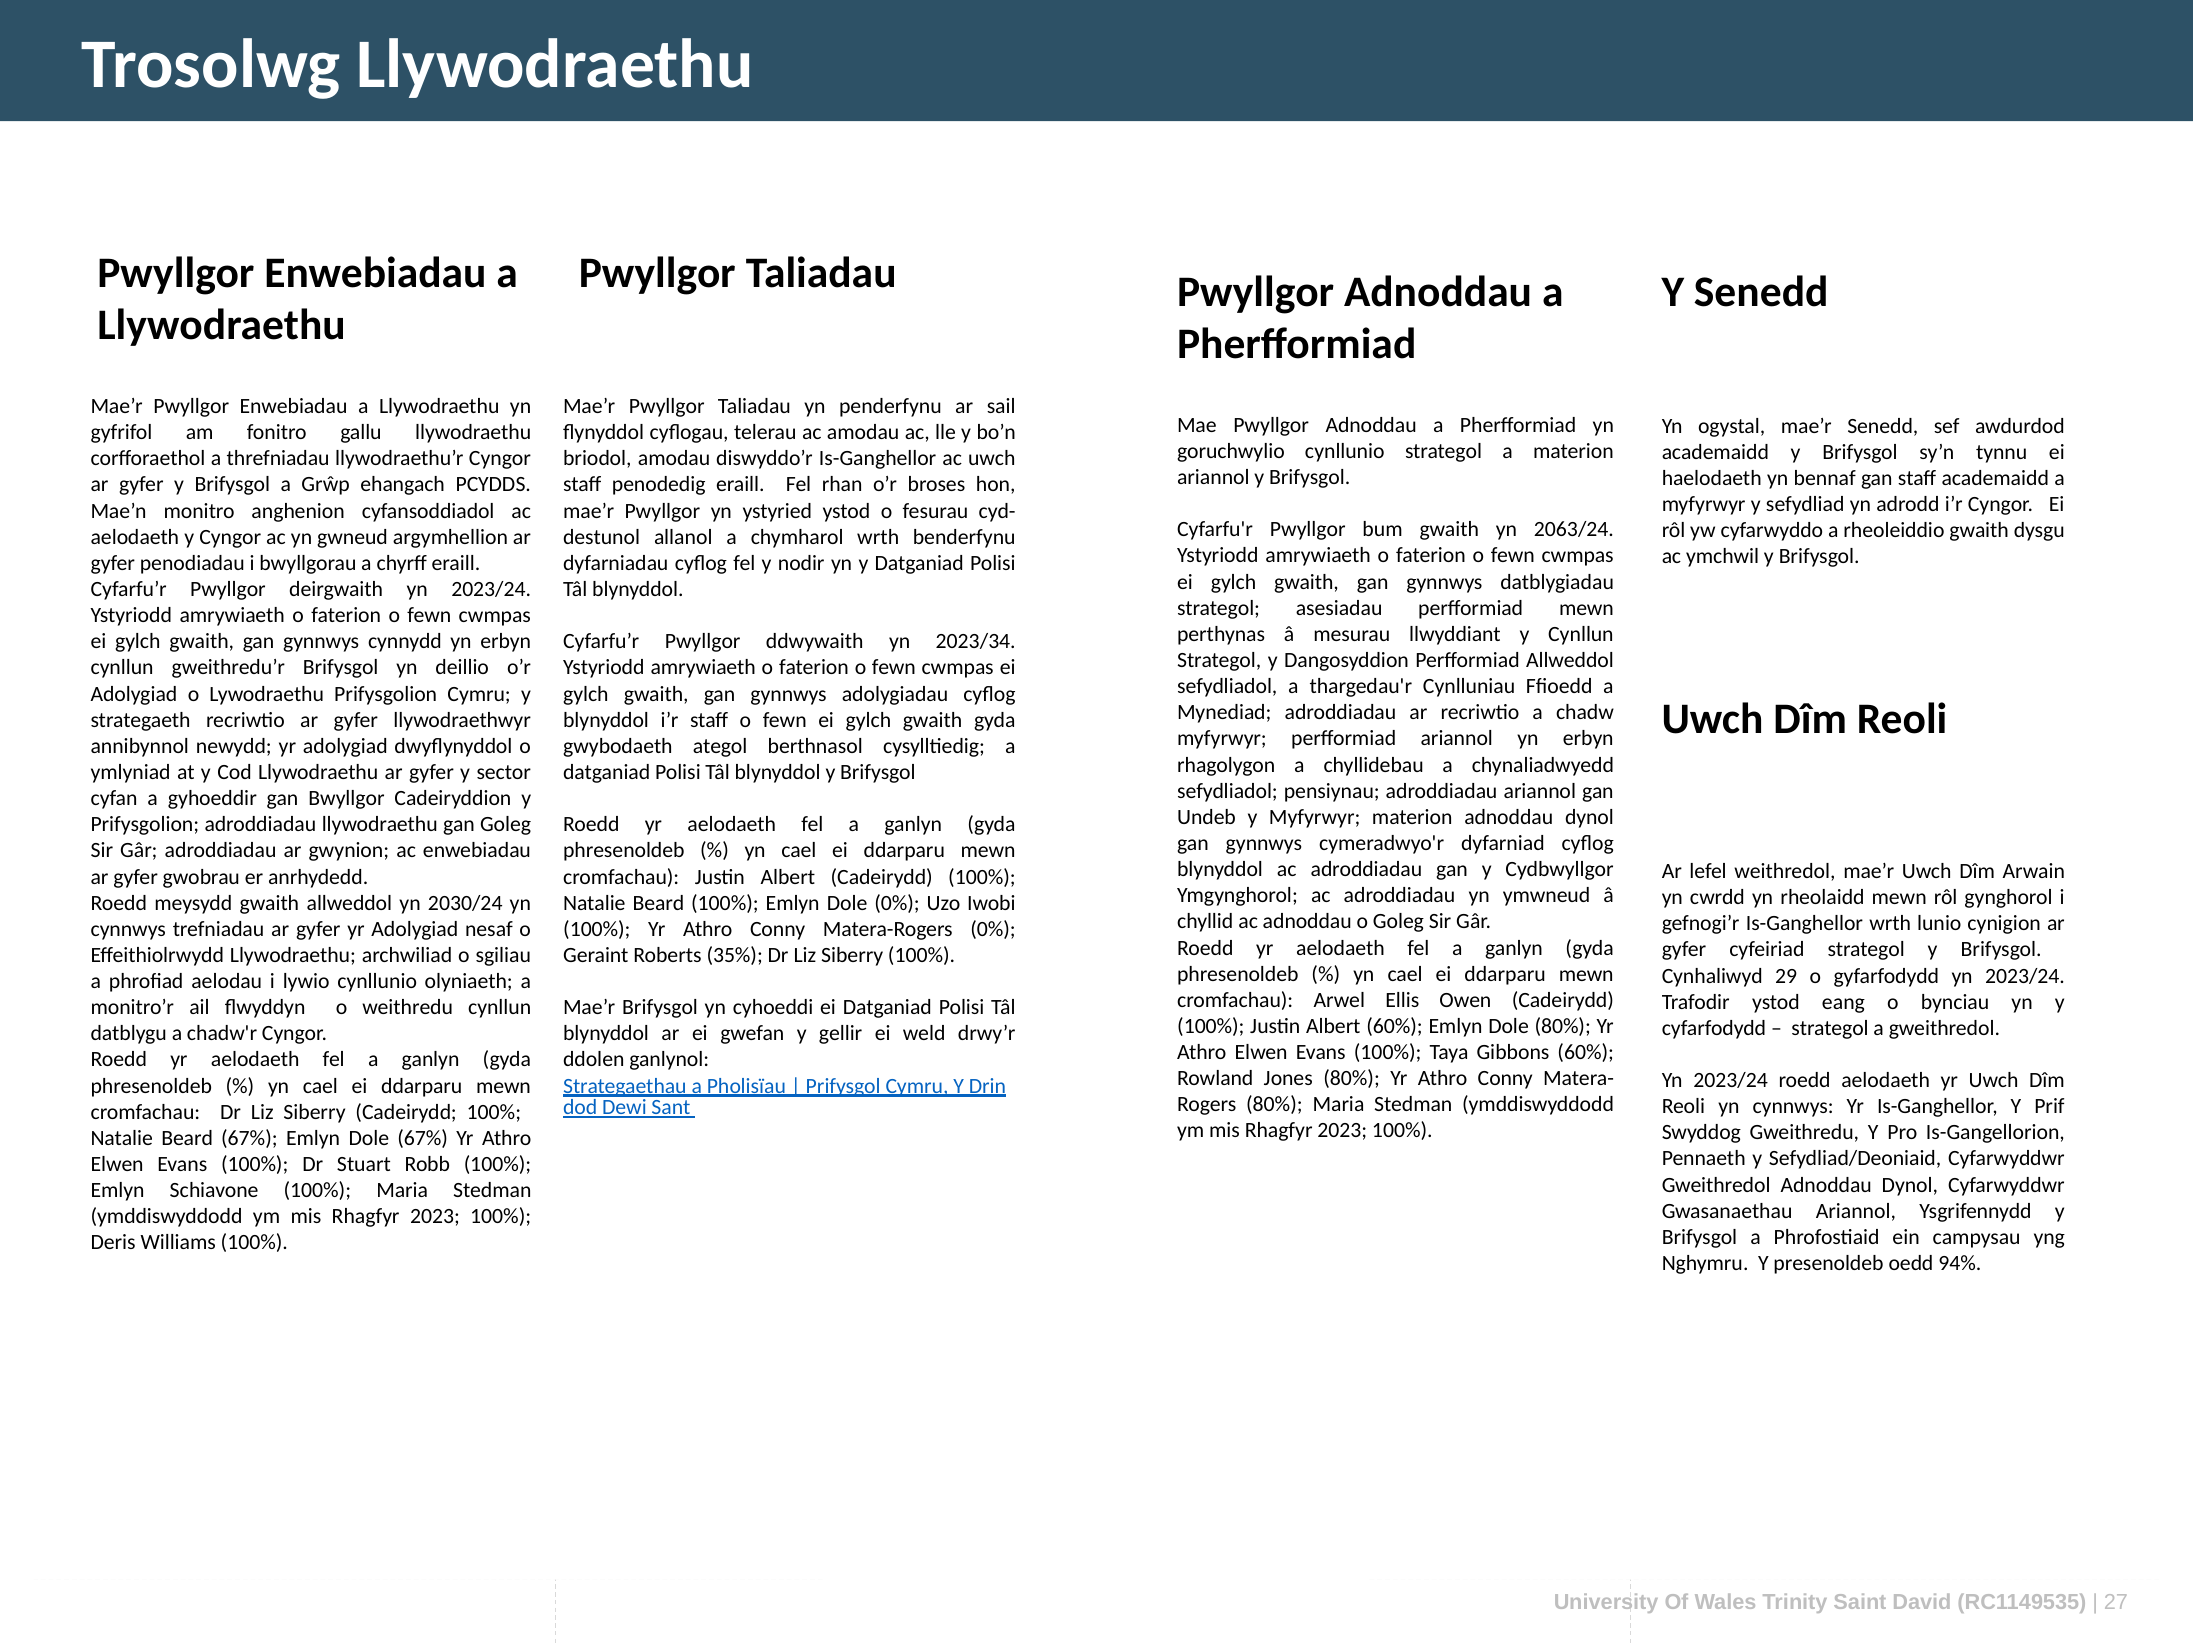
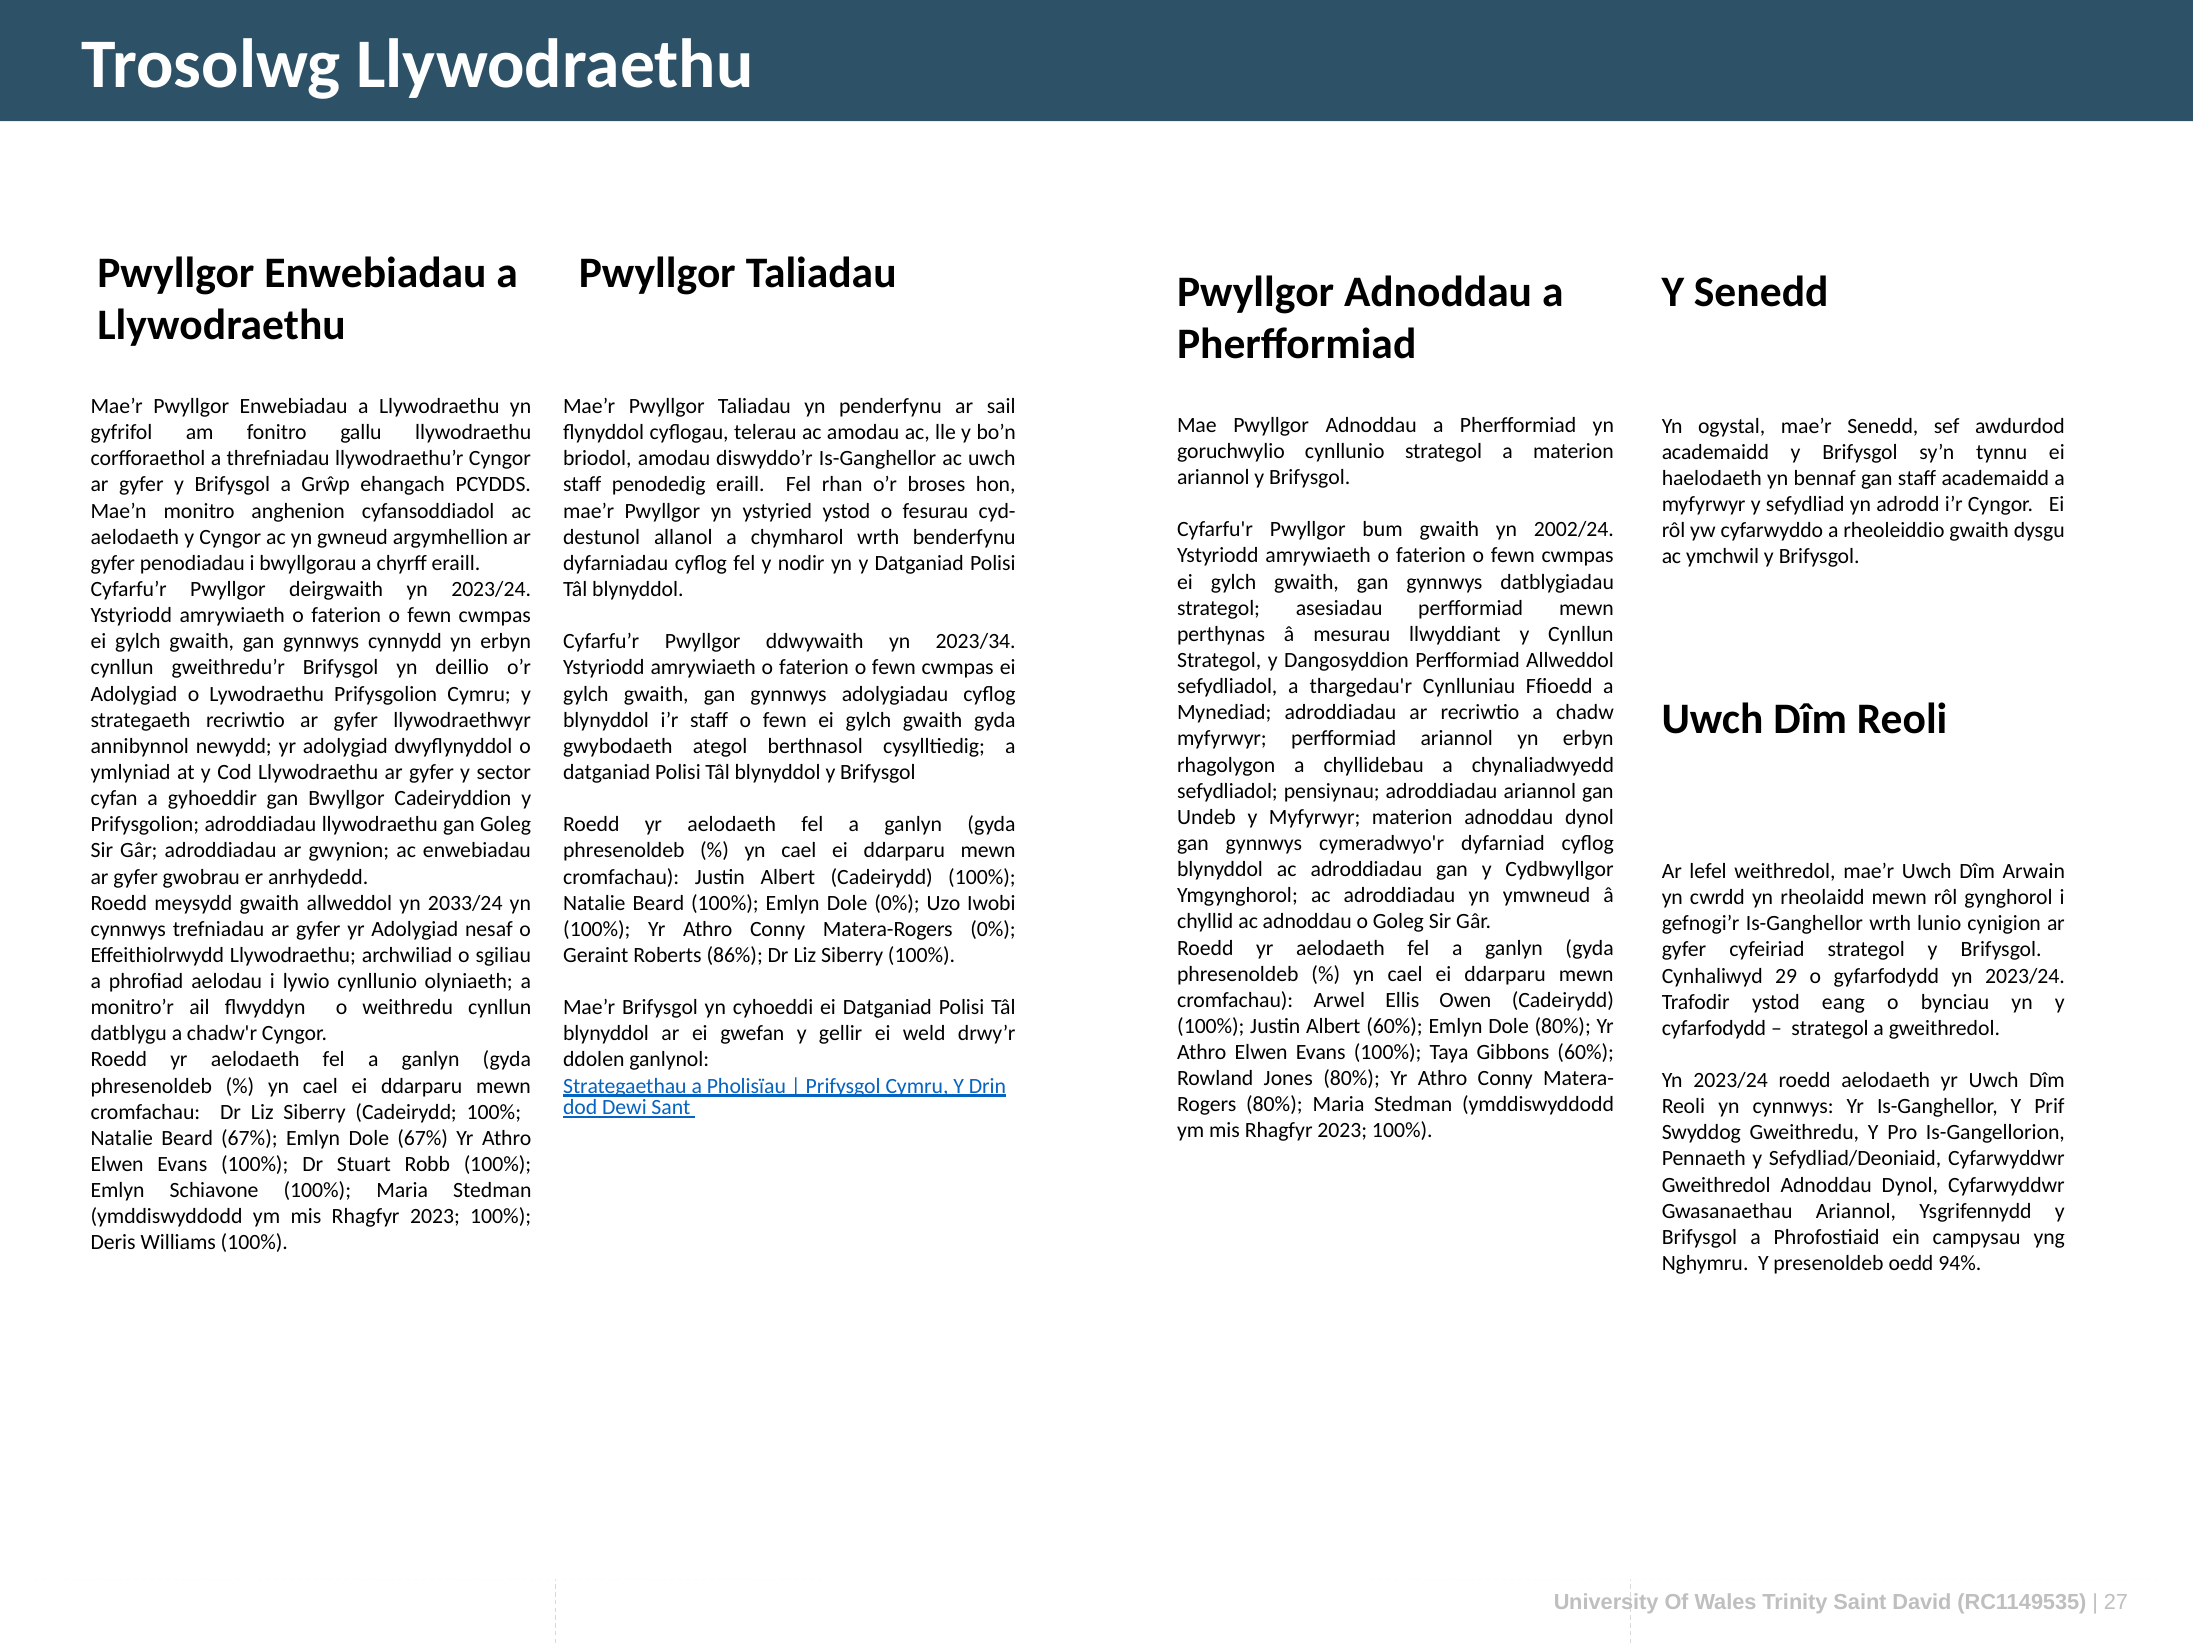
2063/24: 2063/24 -> 2002/24
2030/24: 2030/24 -> 2033/24
35%: 35% -> 86%
